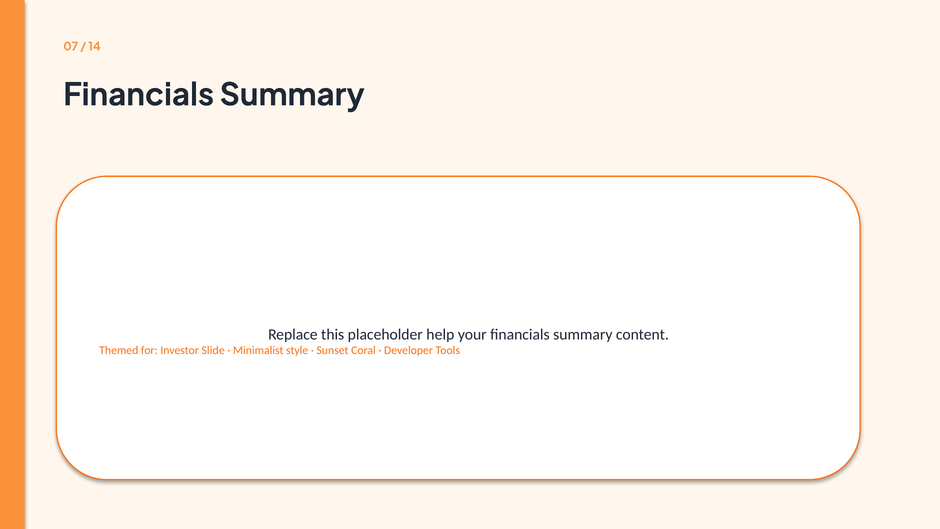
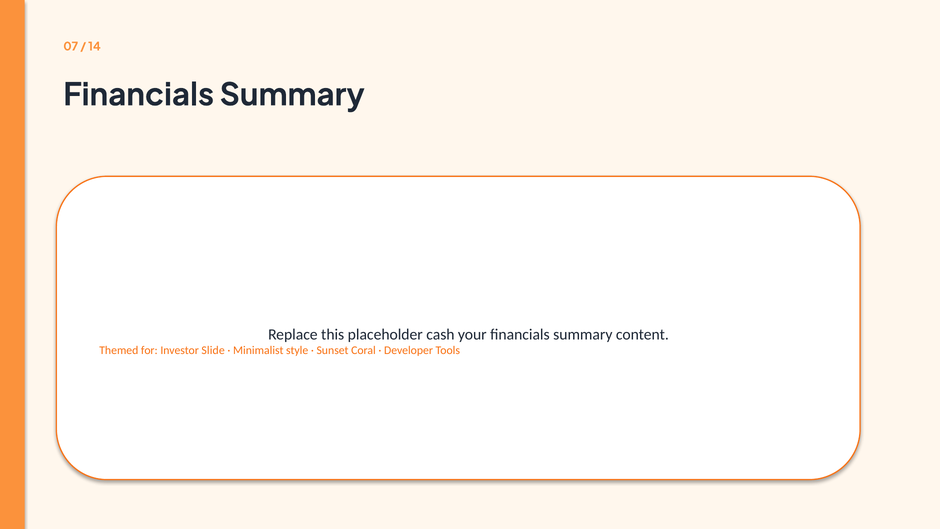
help: help -> cash
